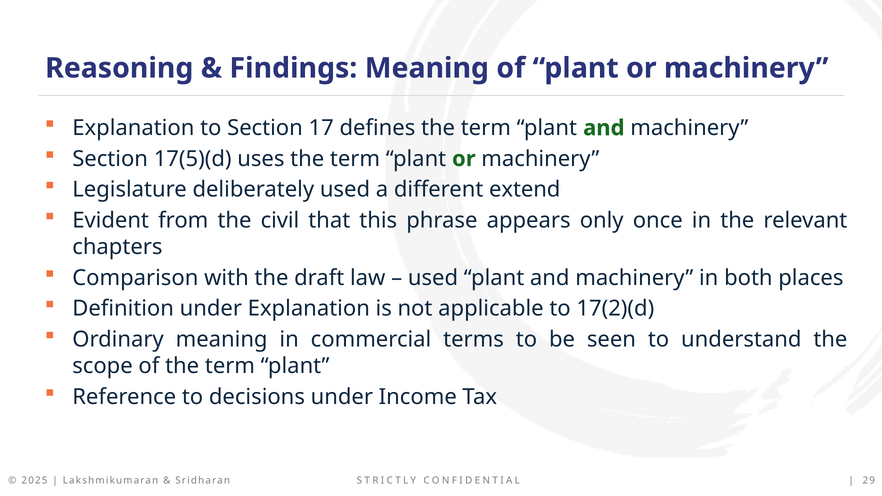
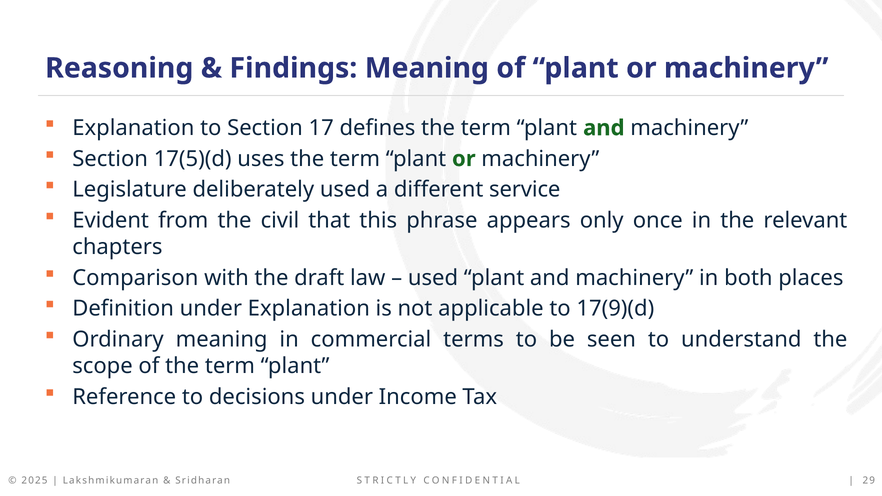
extend: extend -> service
17(2)(d: 17(2)(d -> 17(9)(d
